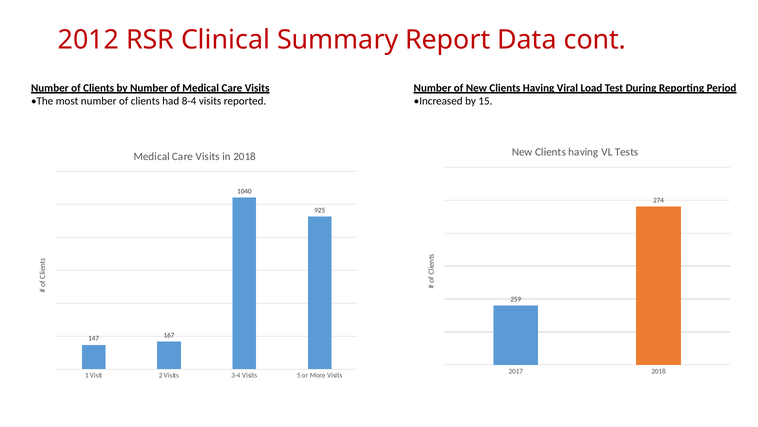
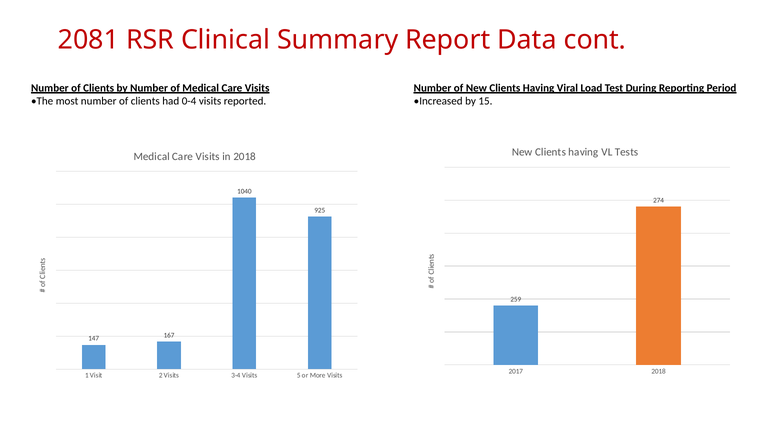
2012: 2012 -> 2081
8-4: 8-4 -> 0-4
